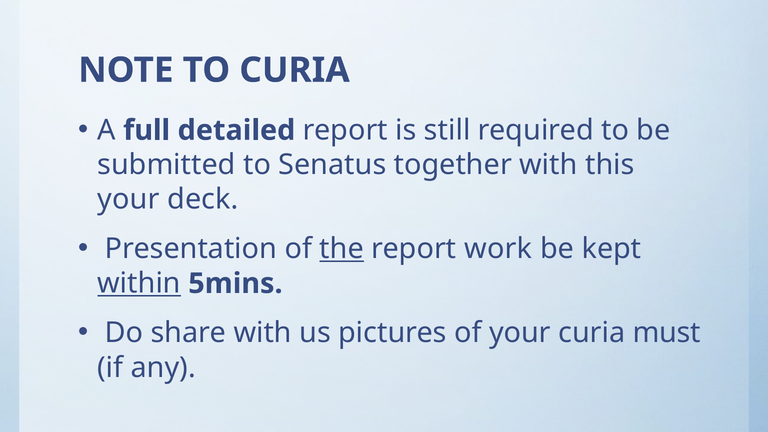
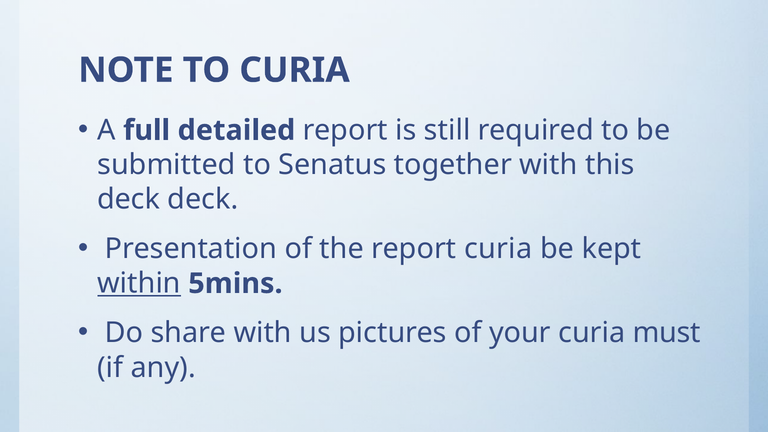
your at (128, 199): your -> deck
the underline: present -> none
report work: work -> curia
